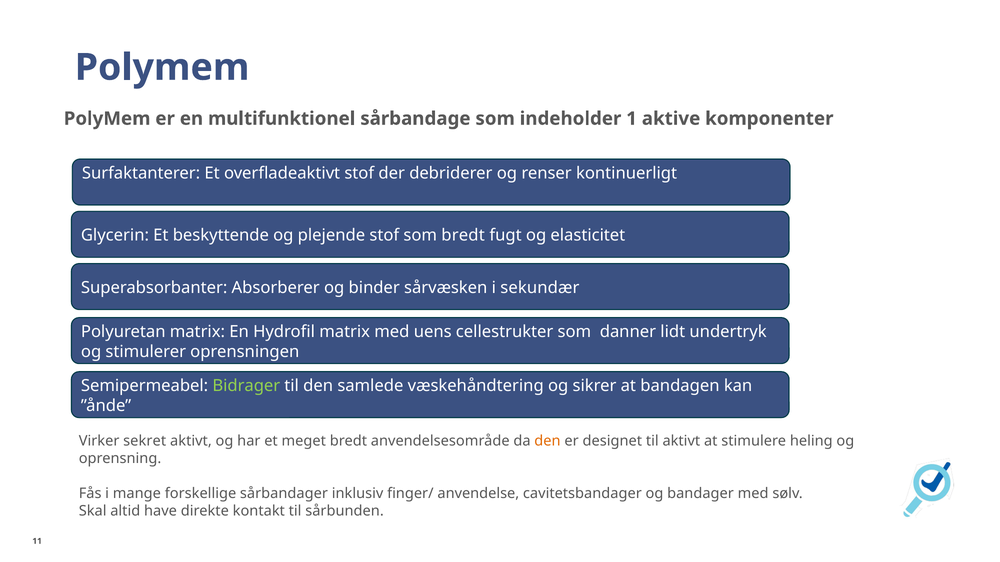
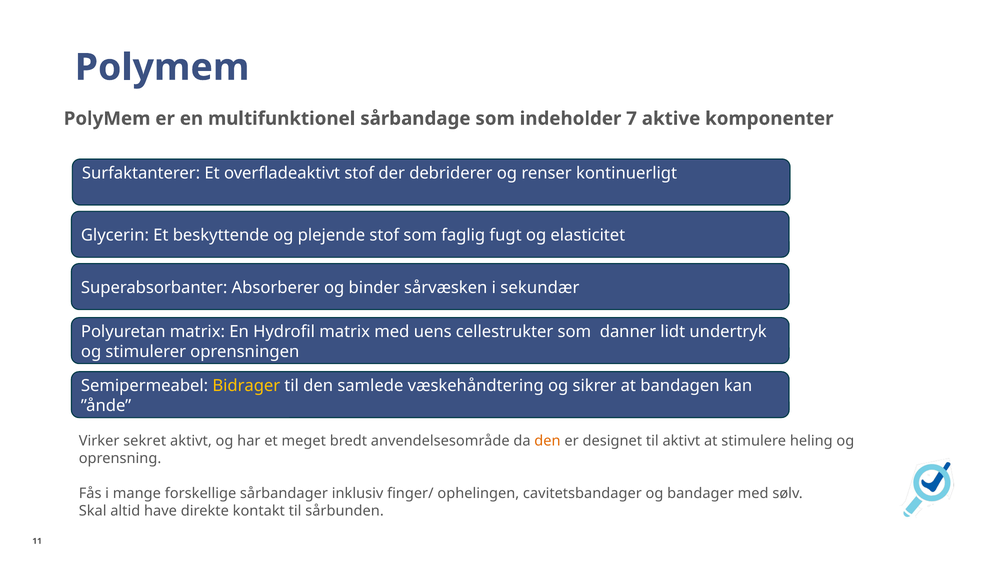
1: 1 -> 7
som bredt: bredt -> faglig
Bidrager colour: light green -> yellow
anvendelse: anvendelse -> ophelingen
